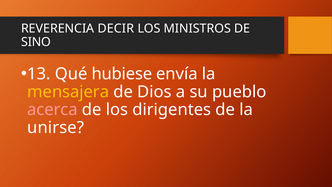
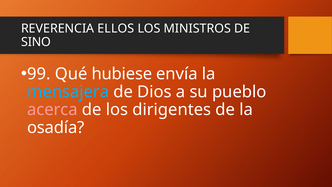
DECIR: DECIR -> ELLOS
13: 13 -> 99
mensajera colour: yellow -> light blue
unirse: unirse -> osadía
